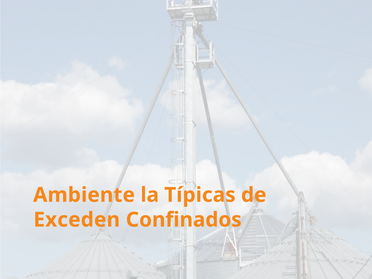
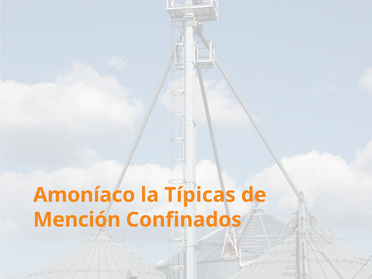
Ambiente: Ambiente -> Amoníaco
Exceden: Exceden -> Mención
